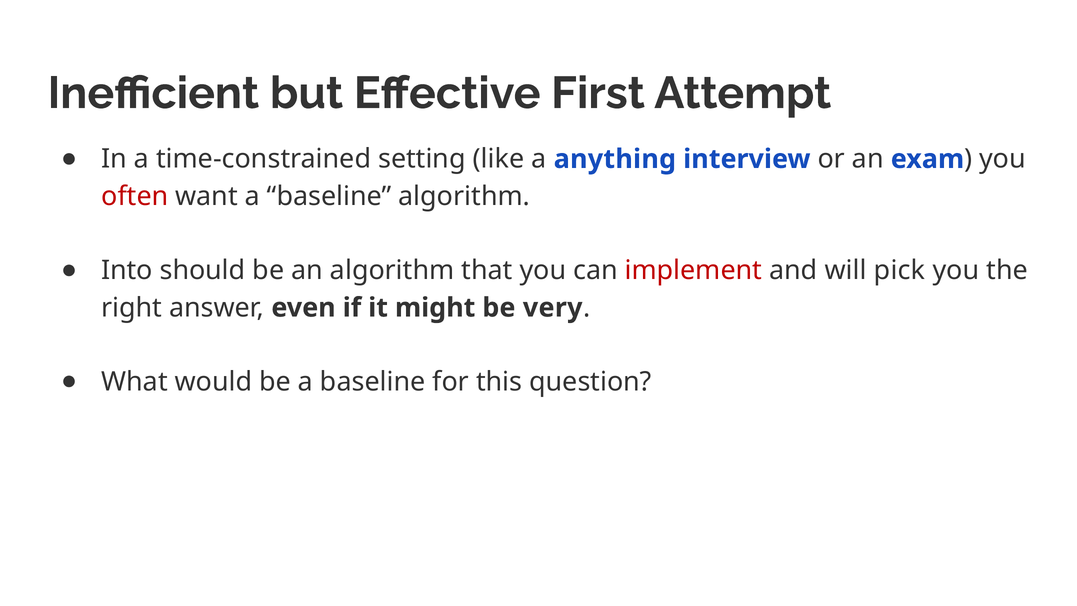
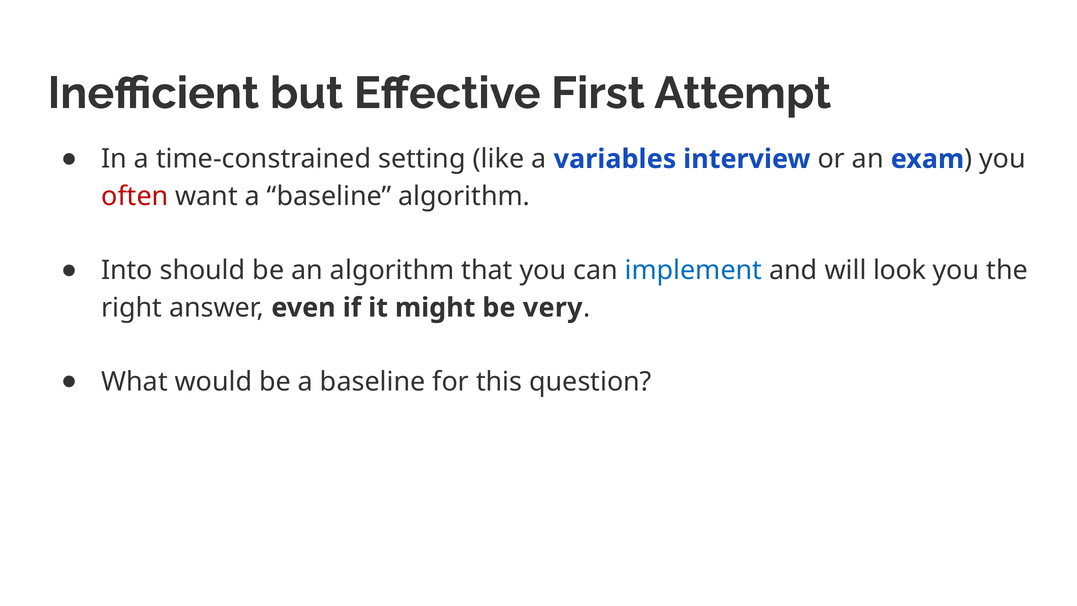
anything: anything -> variables
implement colour: red -> blue
pick: pick -> look
